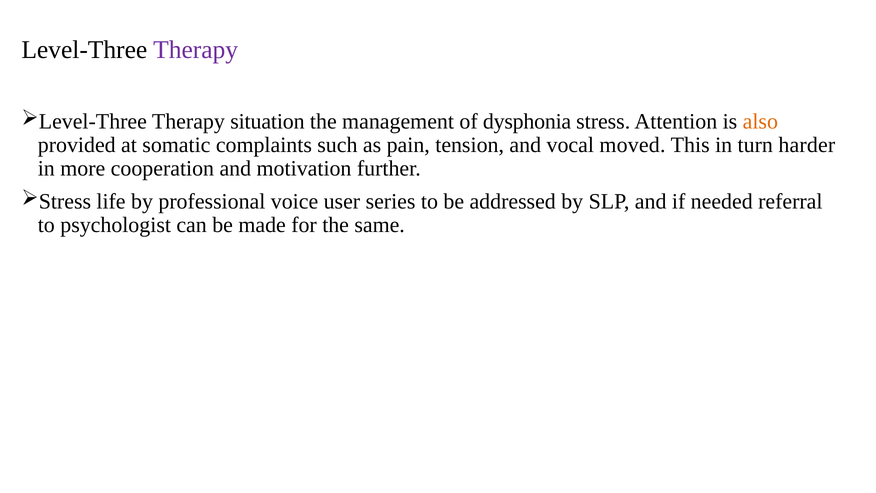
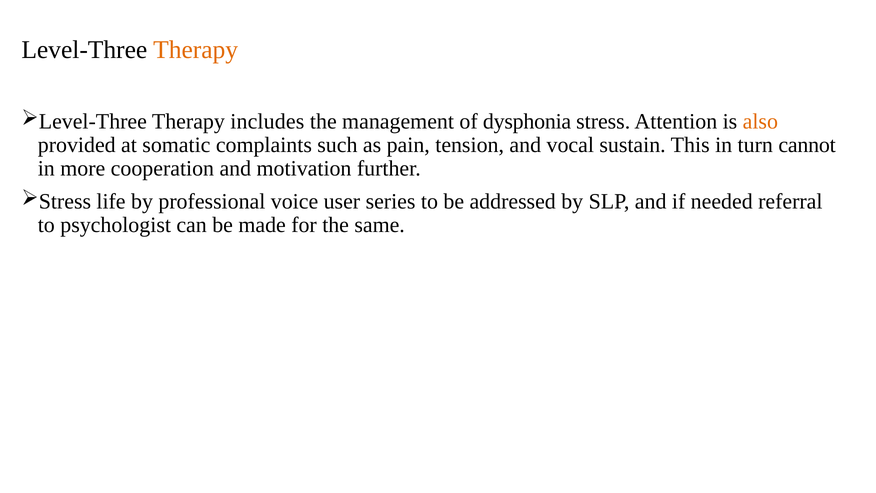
Therapy at (196, 50) colour: purple -> orange
situation: situation -> includes
moved: moved -> sustain
harder: harder -> cannot
